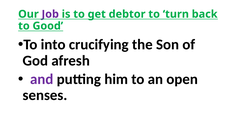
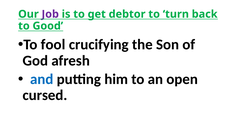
into: into -> fool
and colour: purple -> blue
senses: senses -> cursed
